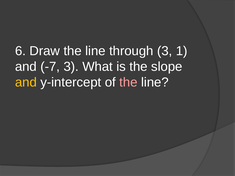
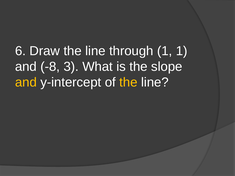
through 3: 3 -> 1
-7: -7 -> -8
the at (128, 82) colour: pink -> yellow
